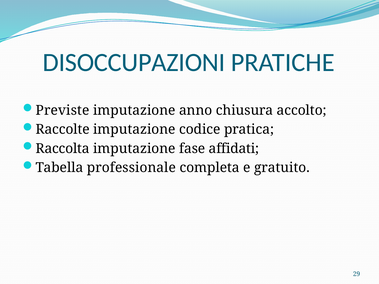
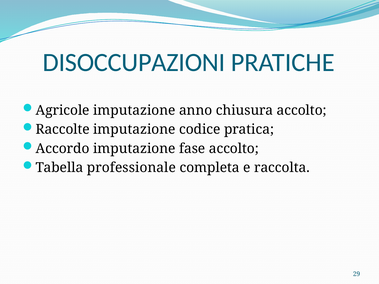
Previste: Previste -> Agricole
Raccolta: Raccolta -> Accordo
fase affidati: affidati -> accolto
gratuito: gratuito -> raccolta
